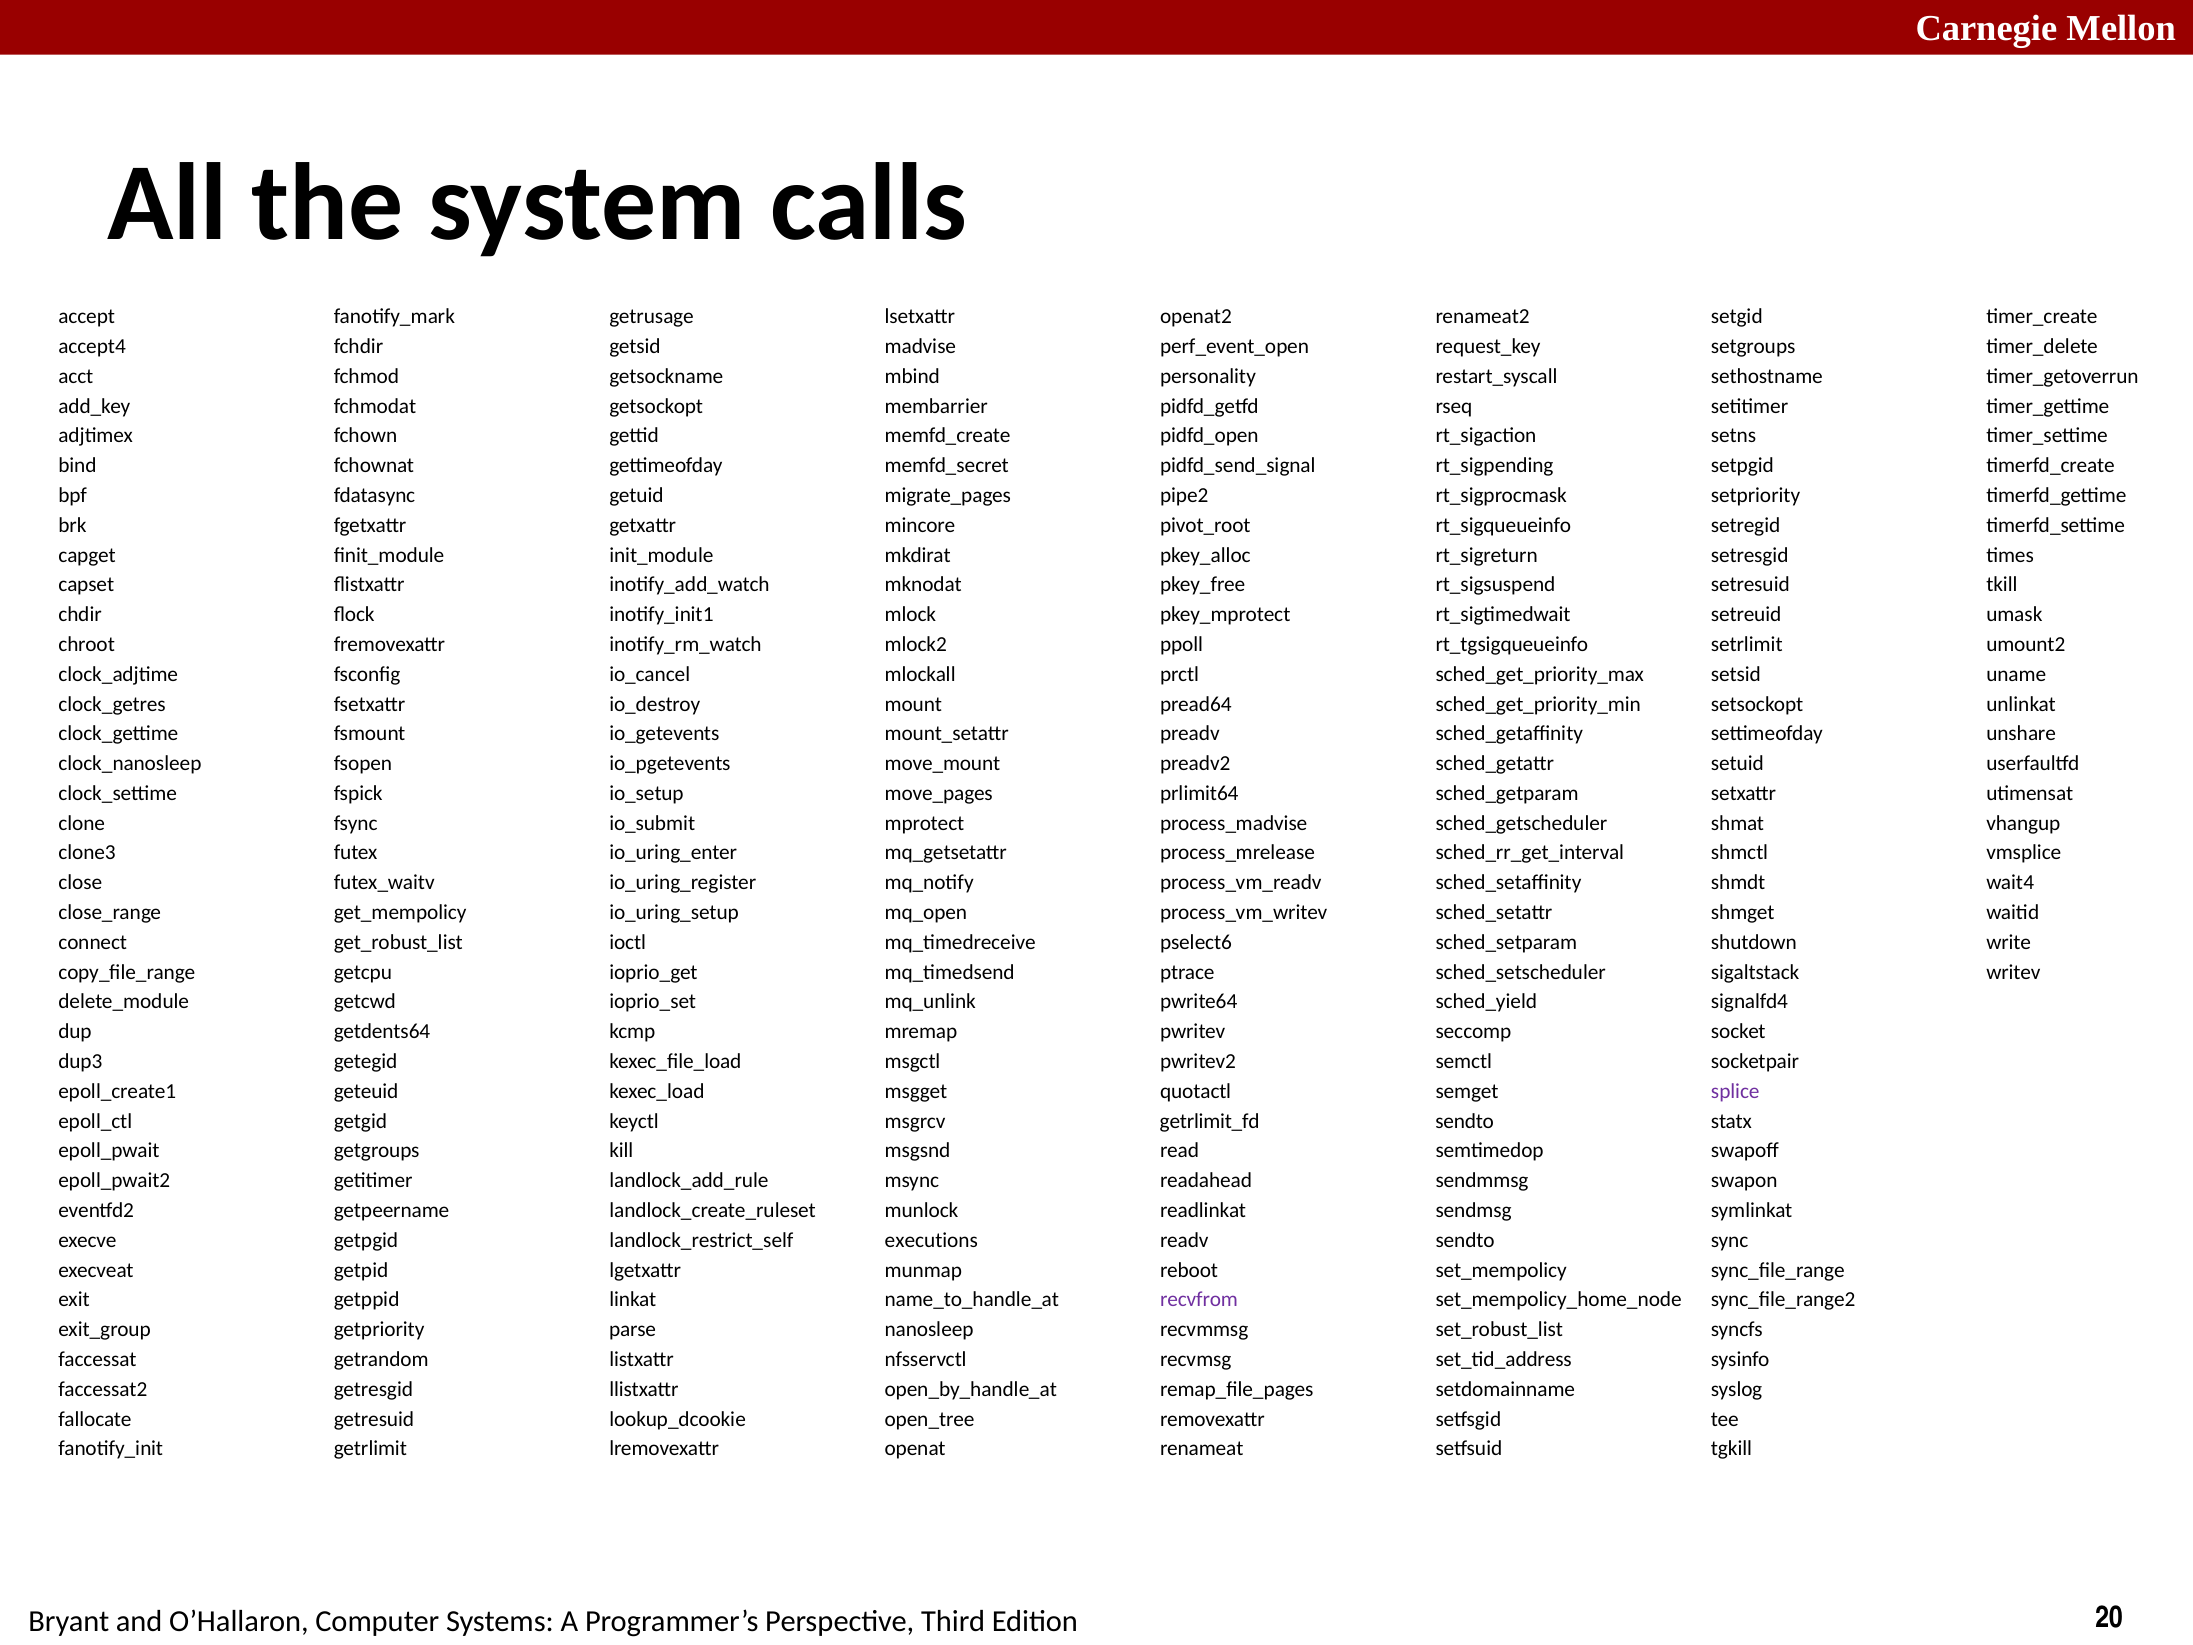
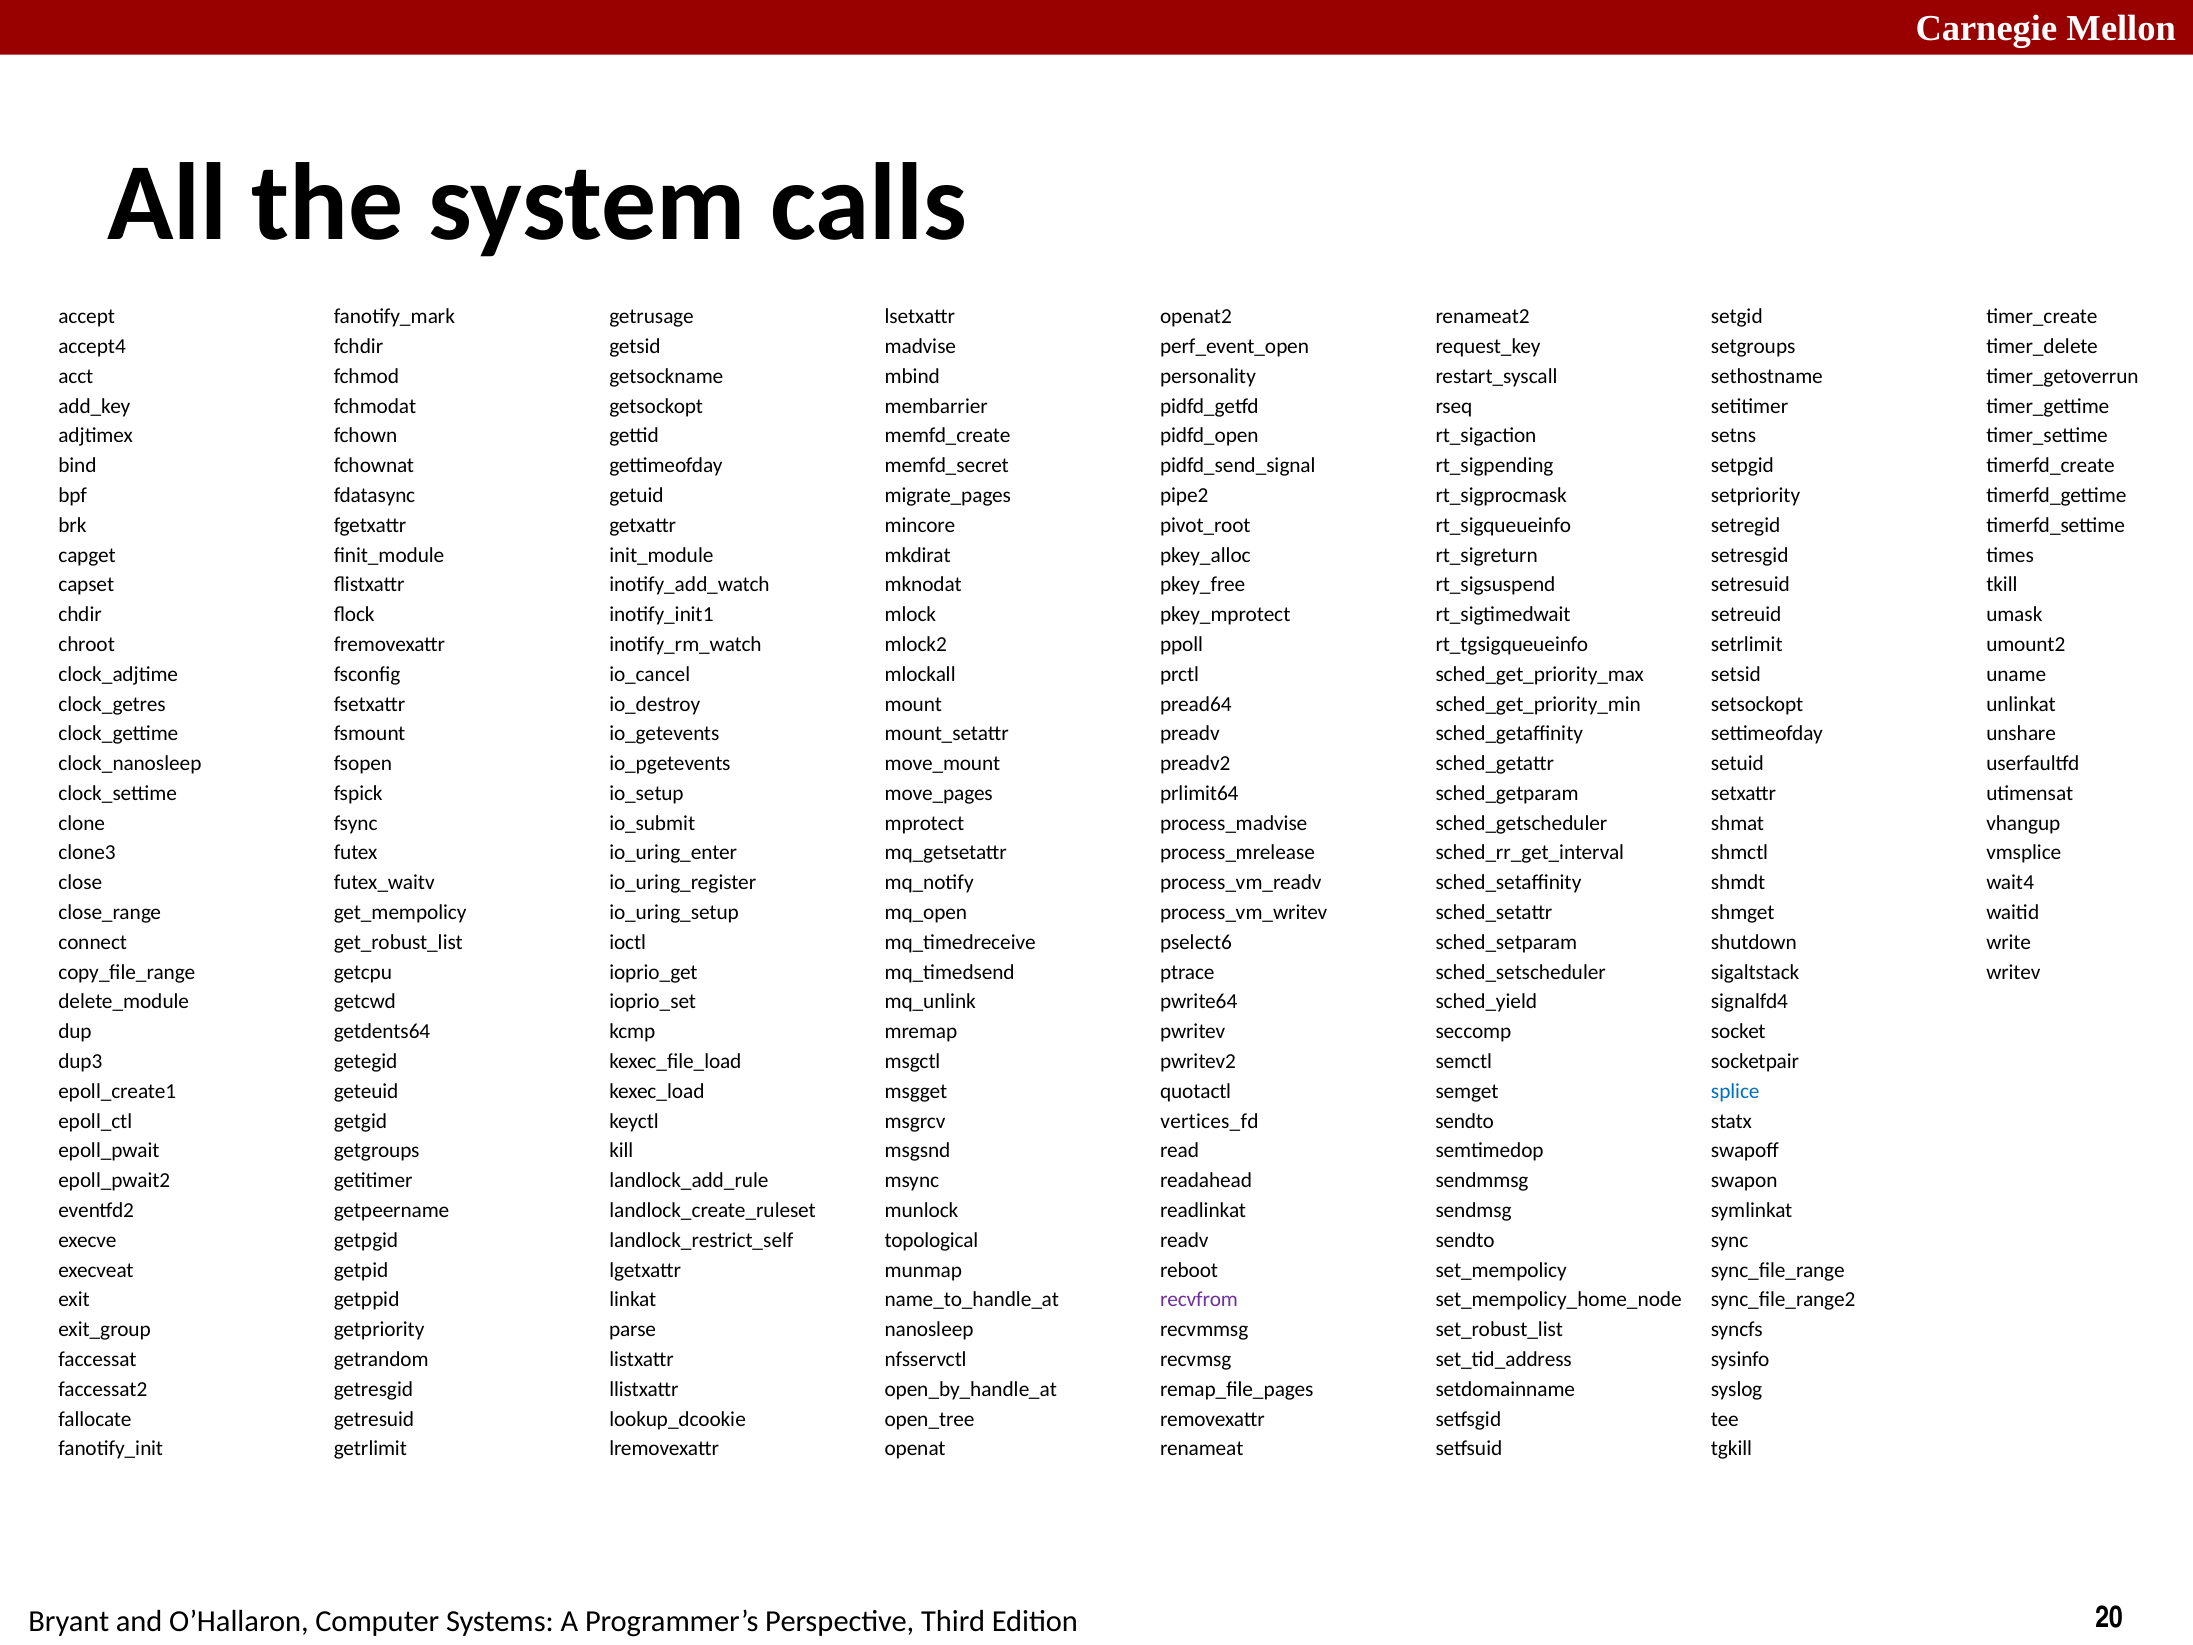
splice colour: purple -> blue
getrlimit_fd: getrlimit_fd -> vertices_fd
executions: executions -> topological
